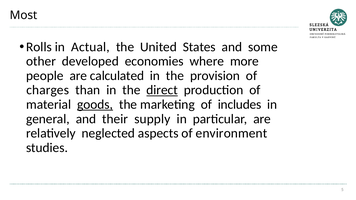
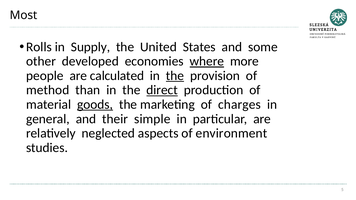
Actual: Actual -> Supply
where underline: none -> present
the at (175, 76) underline: none -> present
charges: charges -> method
includes: includes -> charges
supply: supply -> simple
